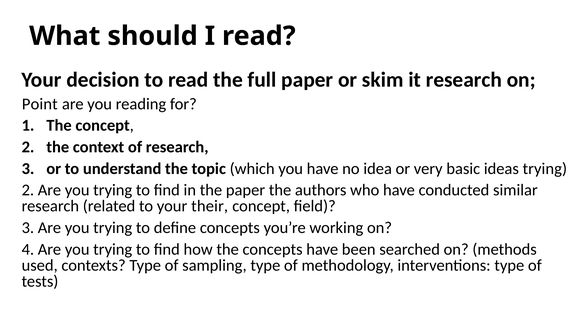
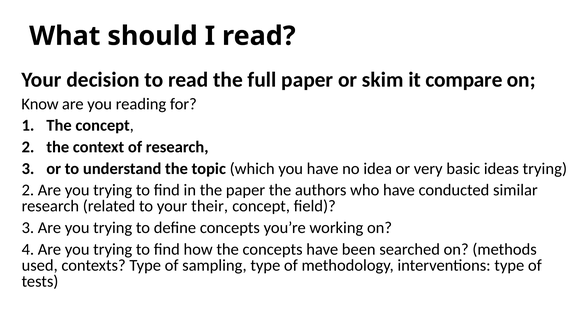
it research: research -> compare
Point: Point -> Know
